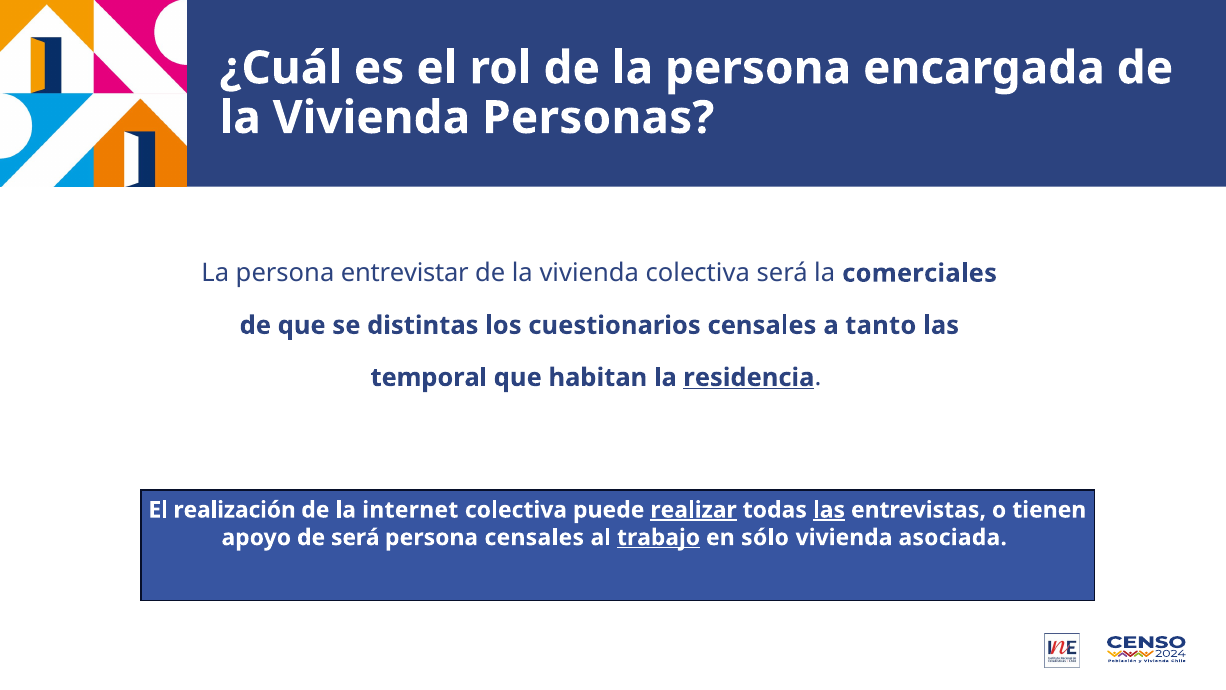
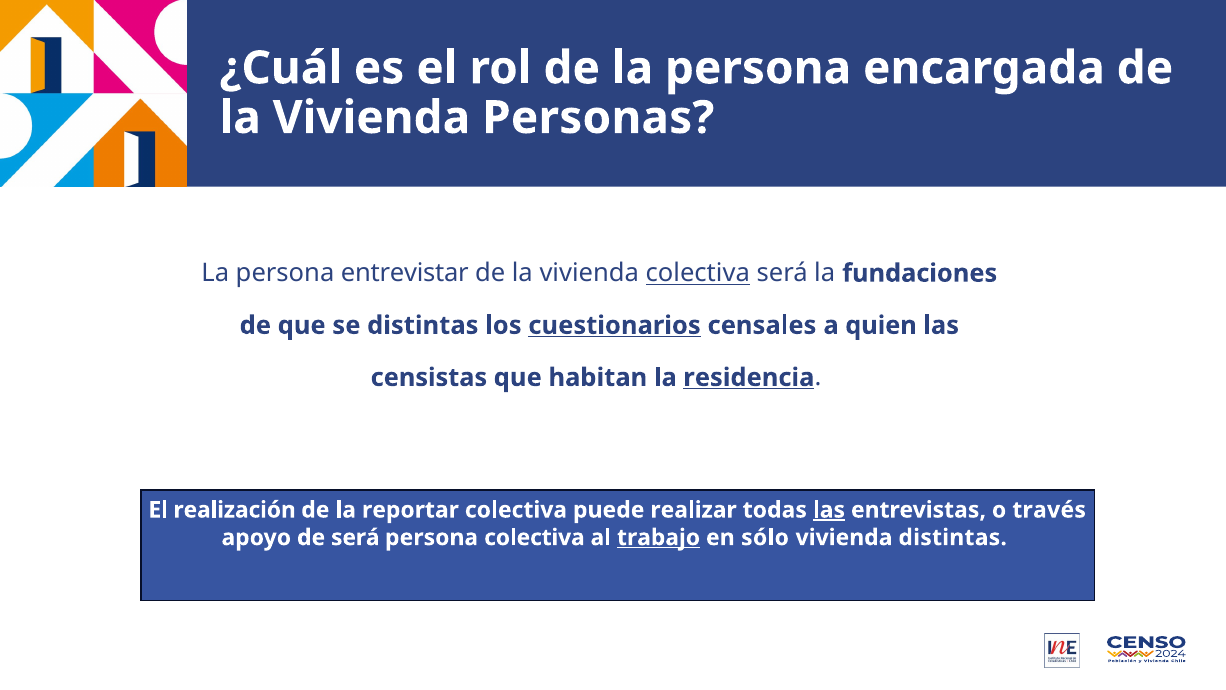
colectiva at (698, 273) underline: none -> present
comerciales: comerciales -> fundaciones
cuestionarios underline: none -> present
tanto: tanto -> quien
temporal: temporal -> censistas
internet: internet -> reportar
realizar underline: present -> none
tienen: tienen -> través
persona censales: censales -> colectiva
vivienda asociada: asociada -> distintas
